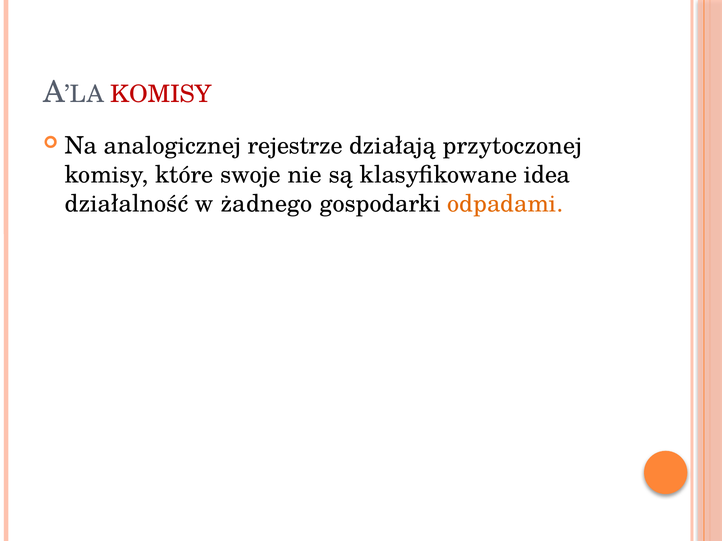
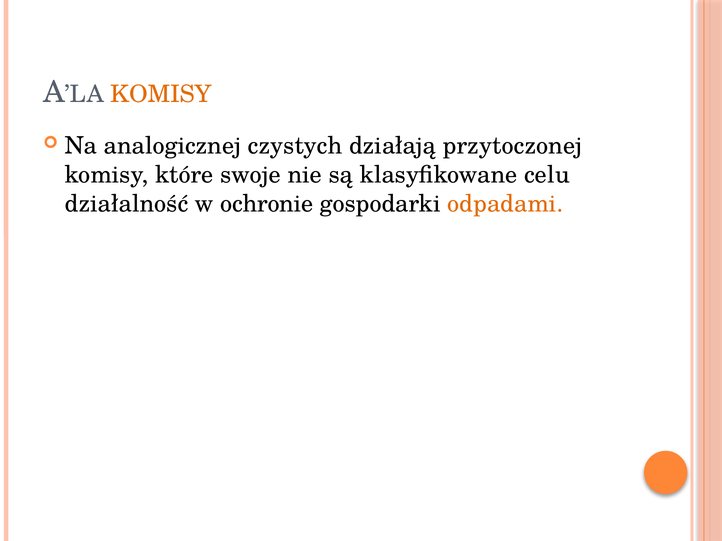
KOMISY at (161, 94) colour: red -> orange
rejestrze: rejestrze -> czystych
idea: idea -> celu
żadnego: żadnego -> ochronie
